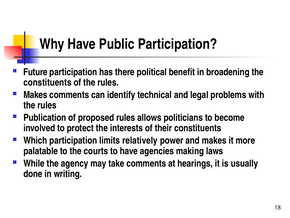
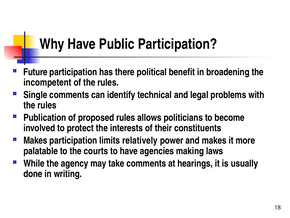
constituents at (47, 82): constituents -> incompetent
Makes at (35, 95): Makes -> Single
Which at (35, 140): Which -> Makes
